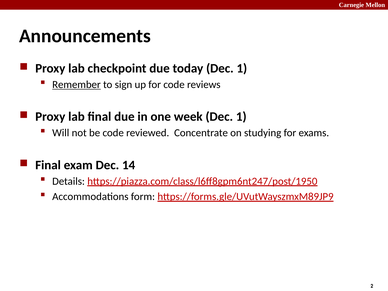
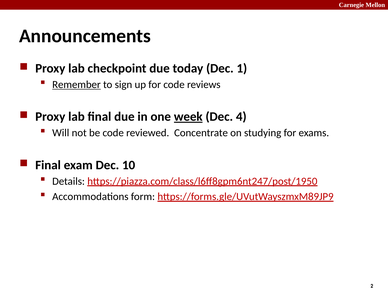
week underline: none -> present
1 at (241, 117): 1 -> 4
14: 14 -> 10
